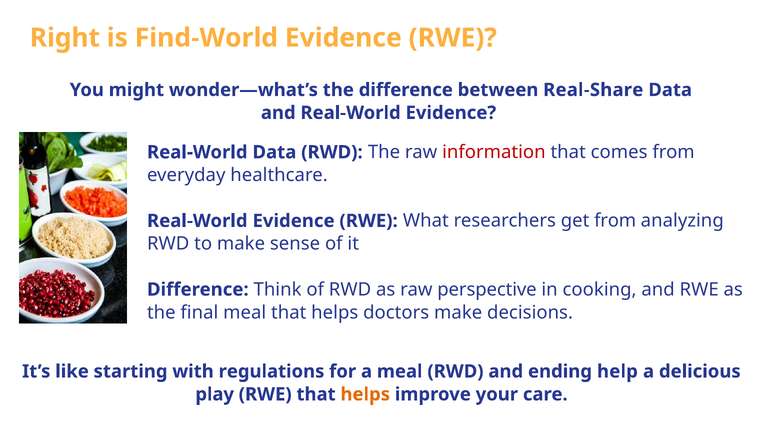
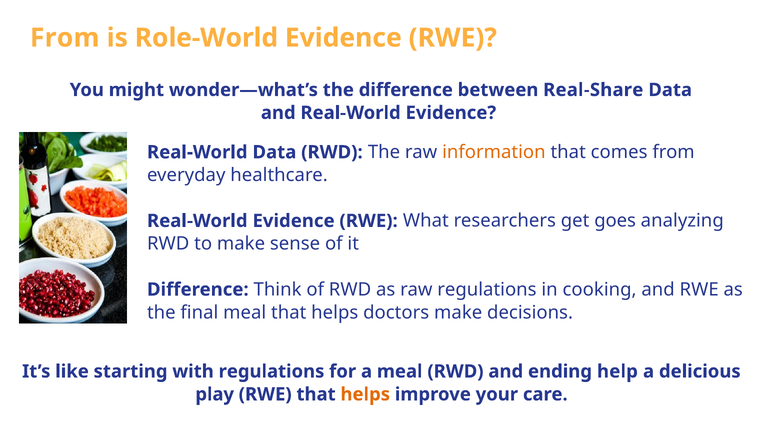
Right at (65, 38): Right -> From
Find-World: Find-World -> Role-World
information colour: red -> orange
get from: from -> goes
raw perspective: perspective -> regulations
